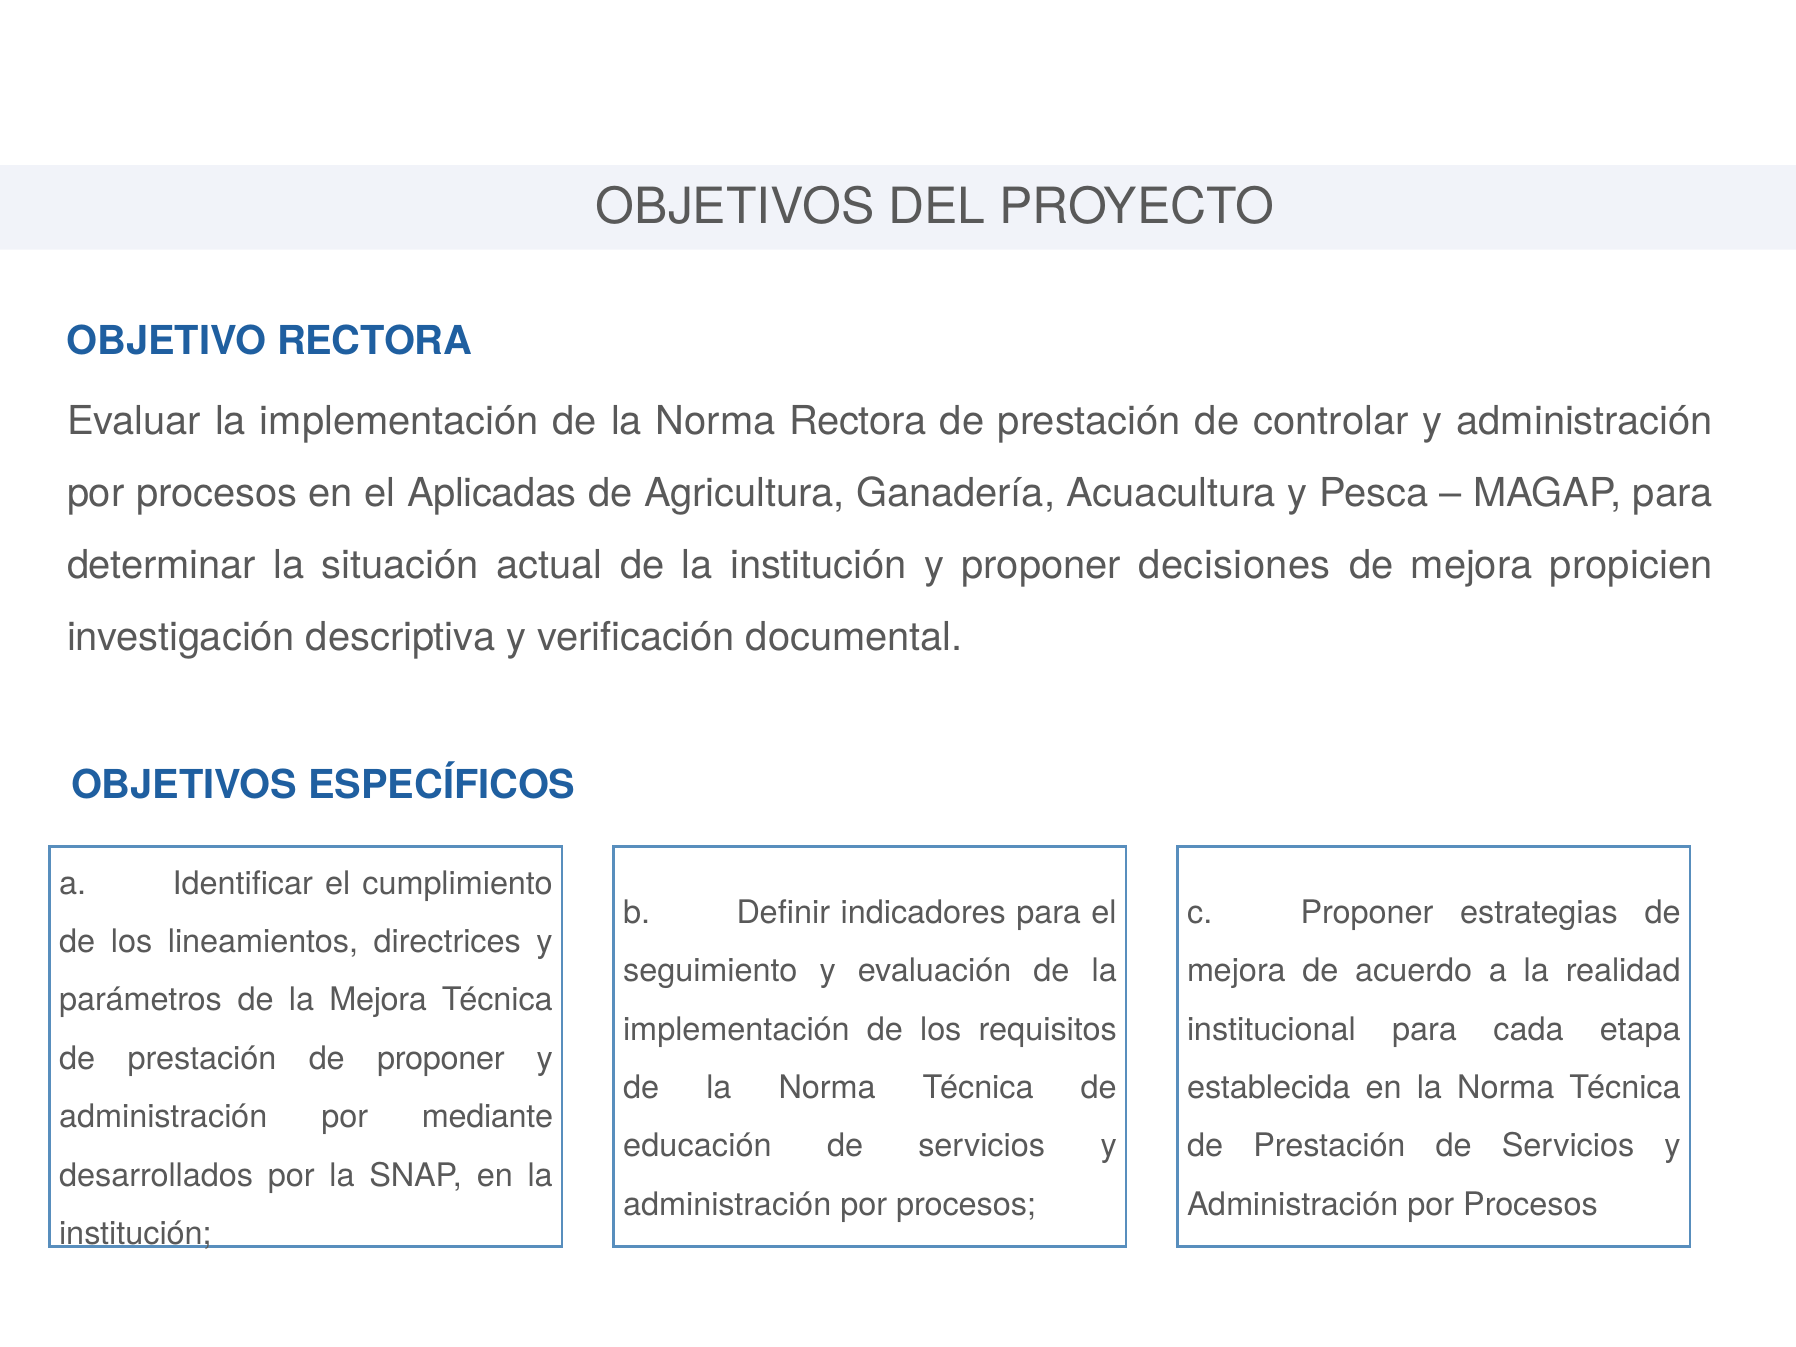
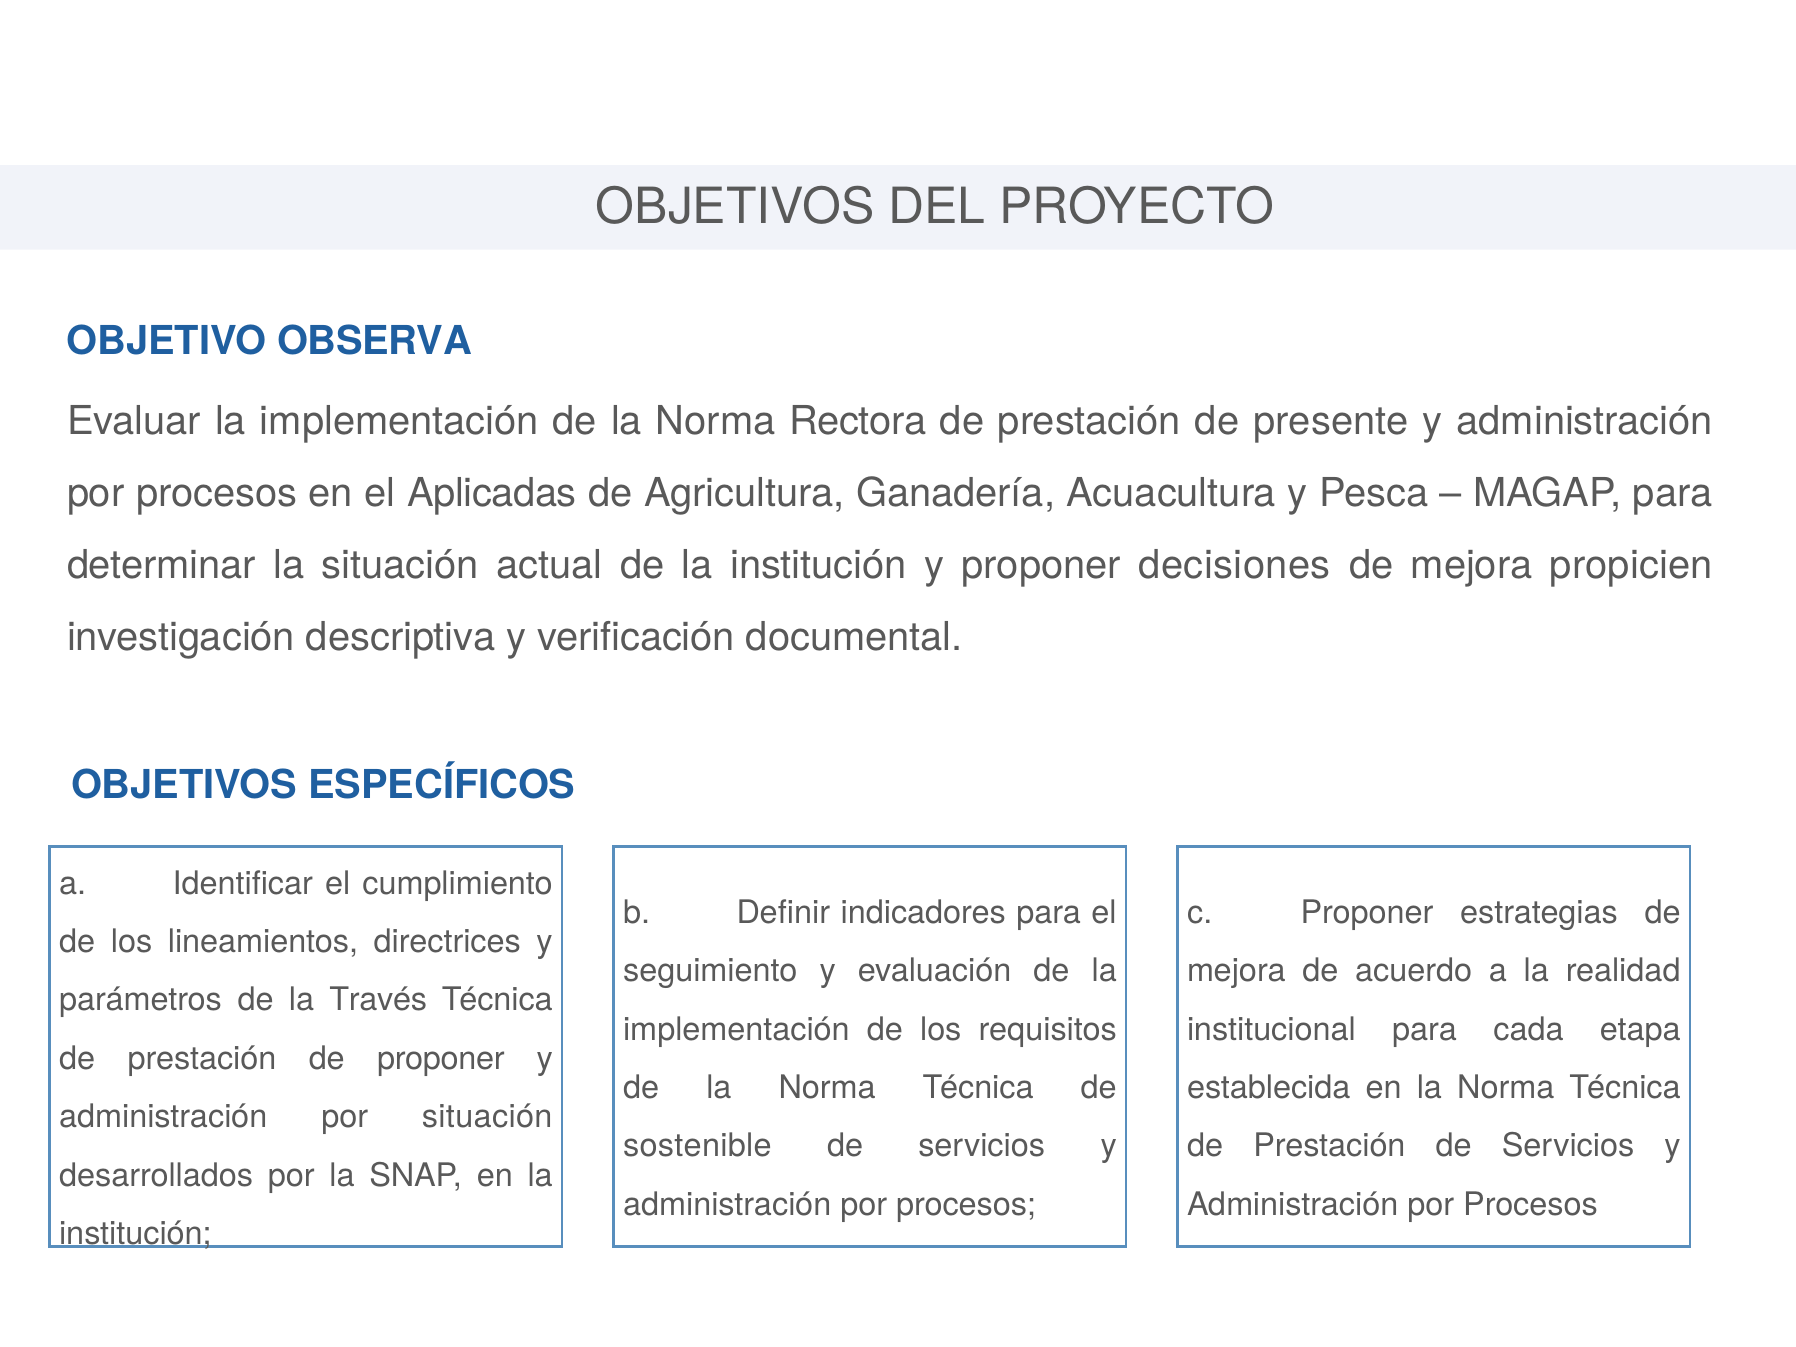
OBJETIVO RECTORA: RECTORA -> OBSERVA
controlar: controlar -> presente
la Mejora: Mejora -> Través
por mediante: mediante -> situación
educación: educación -> sostenible
